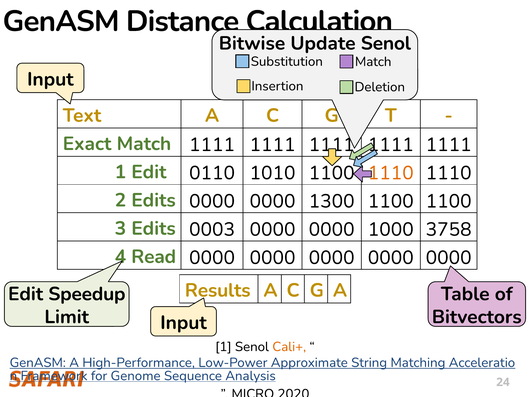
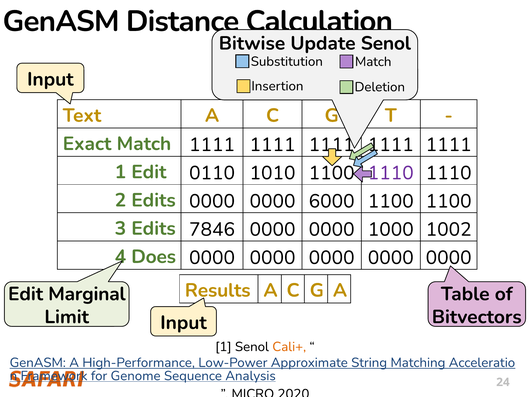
1110 at (391, 173) colour: orange -> purple
1300: 1300 -> 6000
0003: 0003 -> 7846
3758: 3758 -> 1002
Read: Read -> Does
Speedup: Speedup -> Marginal
